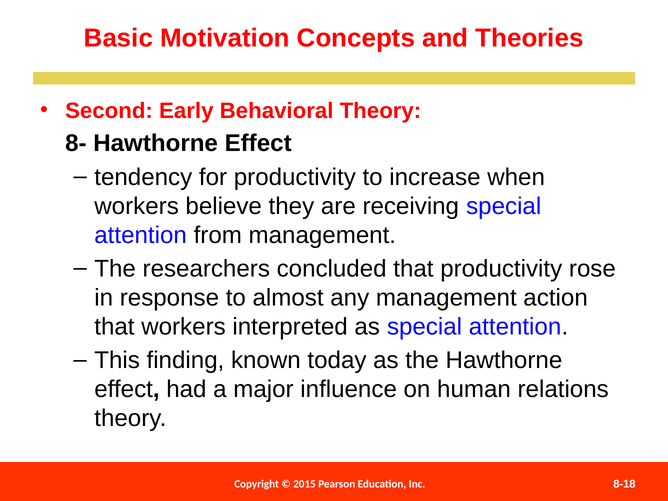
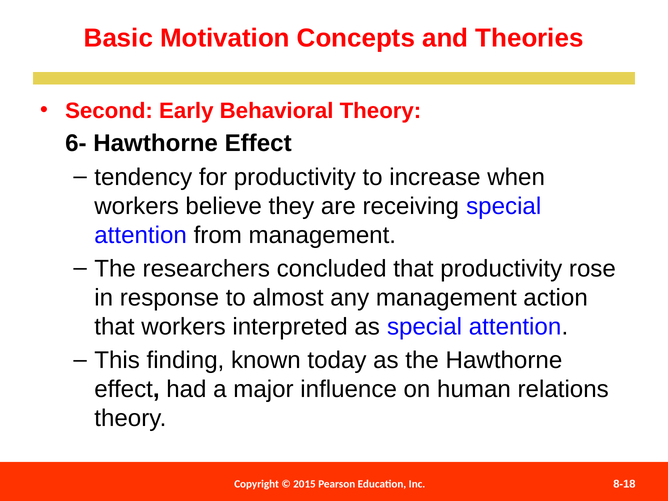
8-: 8- -> 6-
